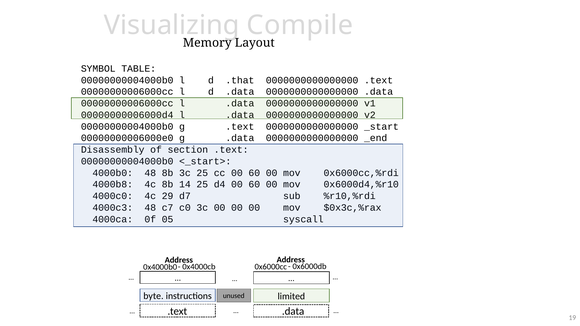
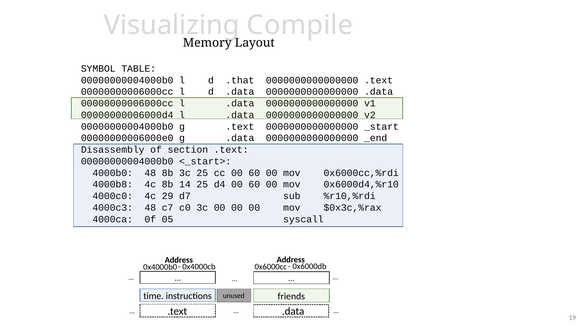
byte: byte -> time
limited: limited -> friends
